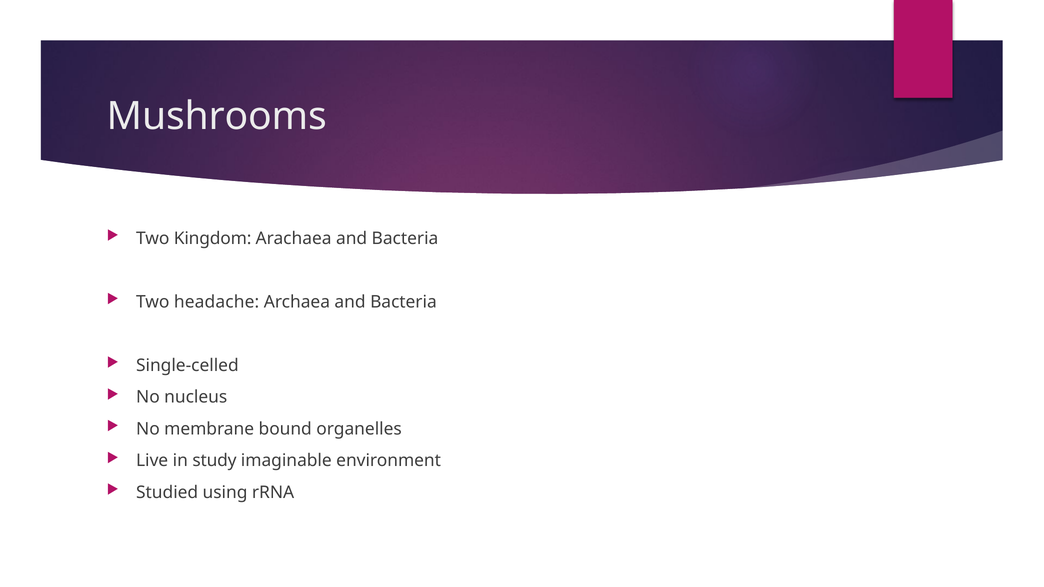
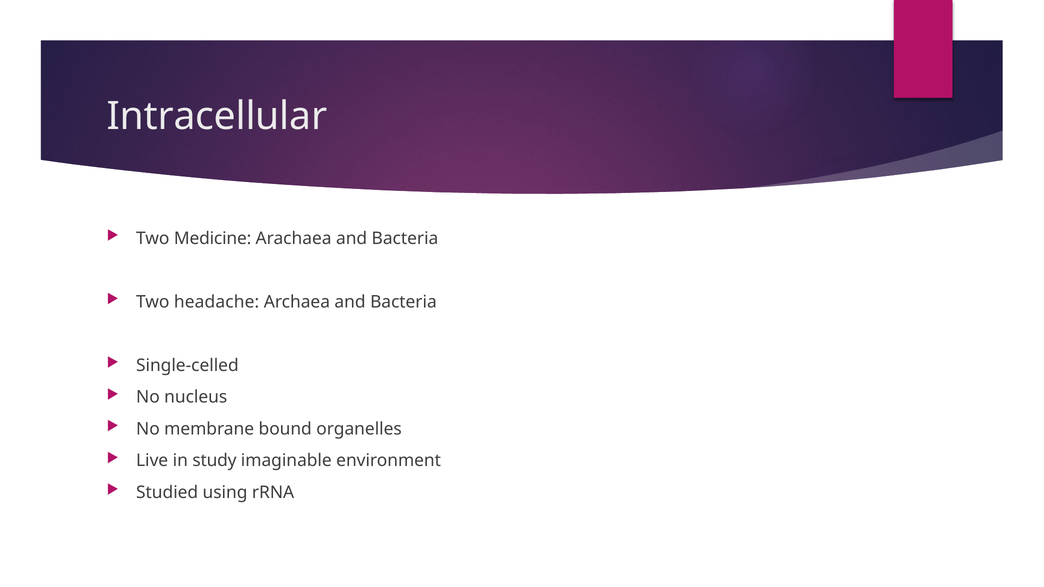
Mushrooms: Mushrooms -> Intracellular
Kingdom: Kingdom -> Medicine
